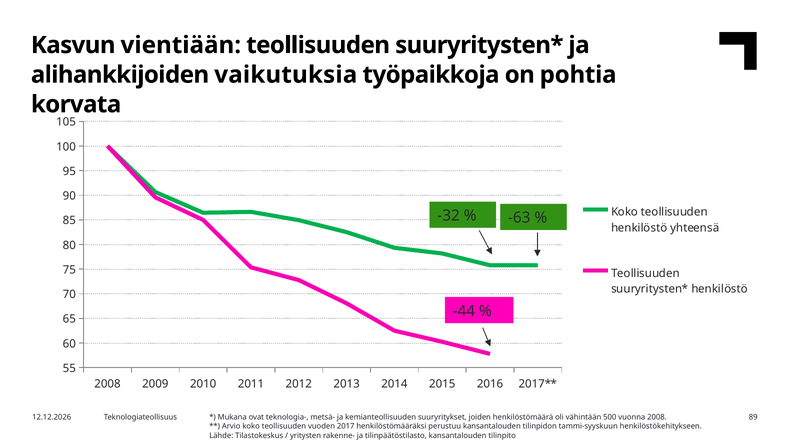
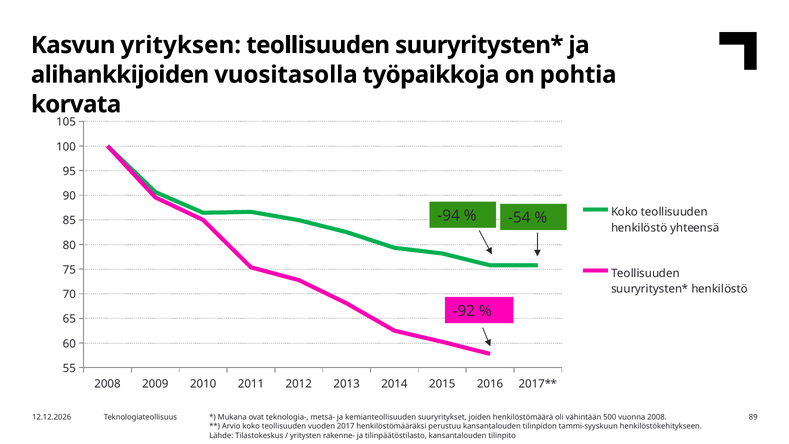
vientiään: vientiään -> yrityksen
vaikutuksia: vaikutuksia -> vuositasolla
-32: -32 -> -94
-63: -63 -> -54
-44: -44 -> -92
